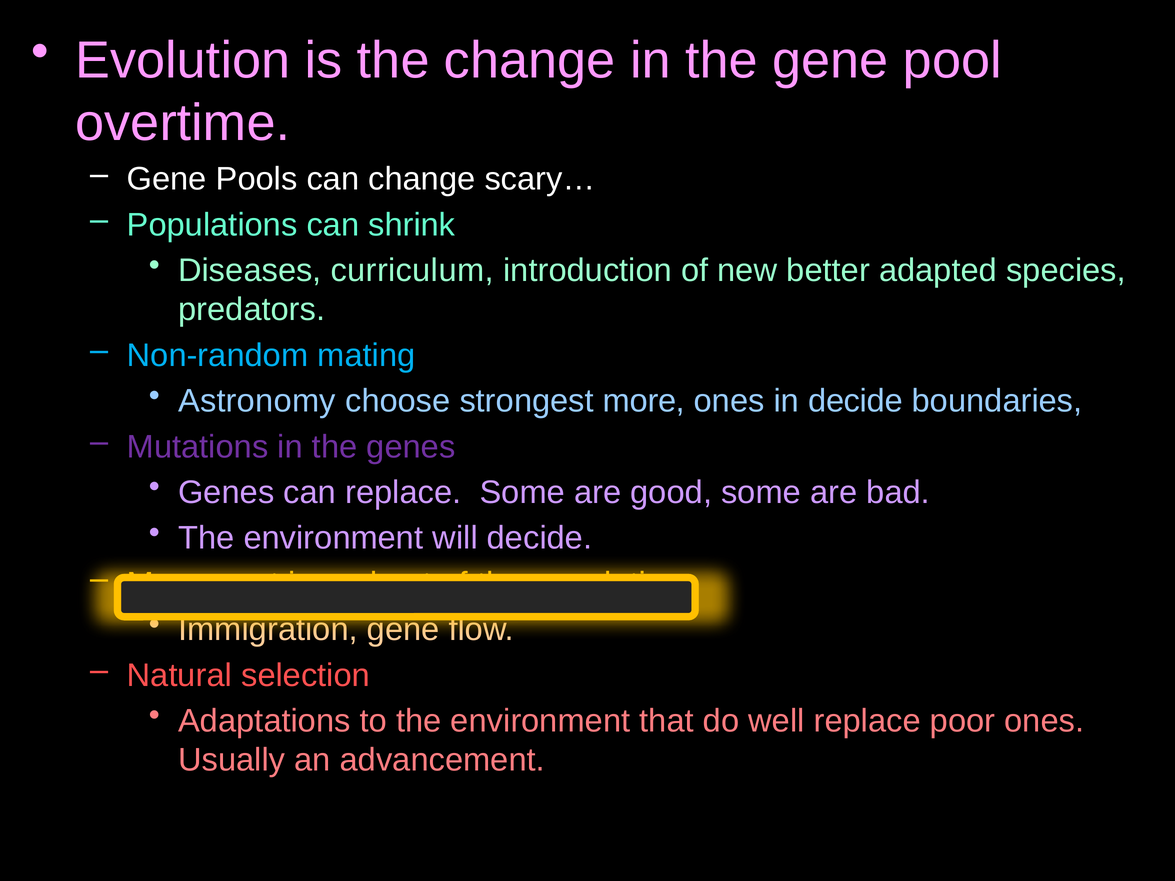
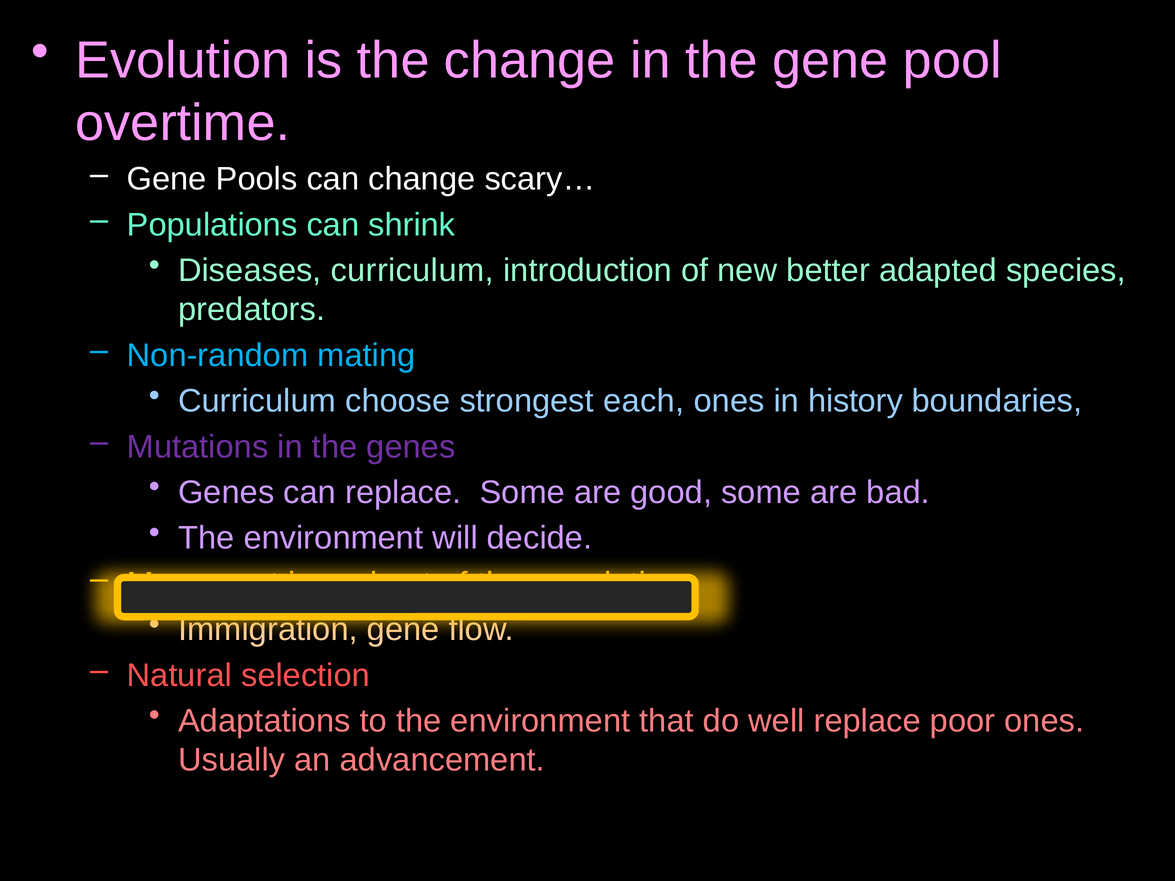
Astronomy at (257, 401): Astronomy -> Curriculum
more: more -> each
in decide: decide -> history
